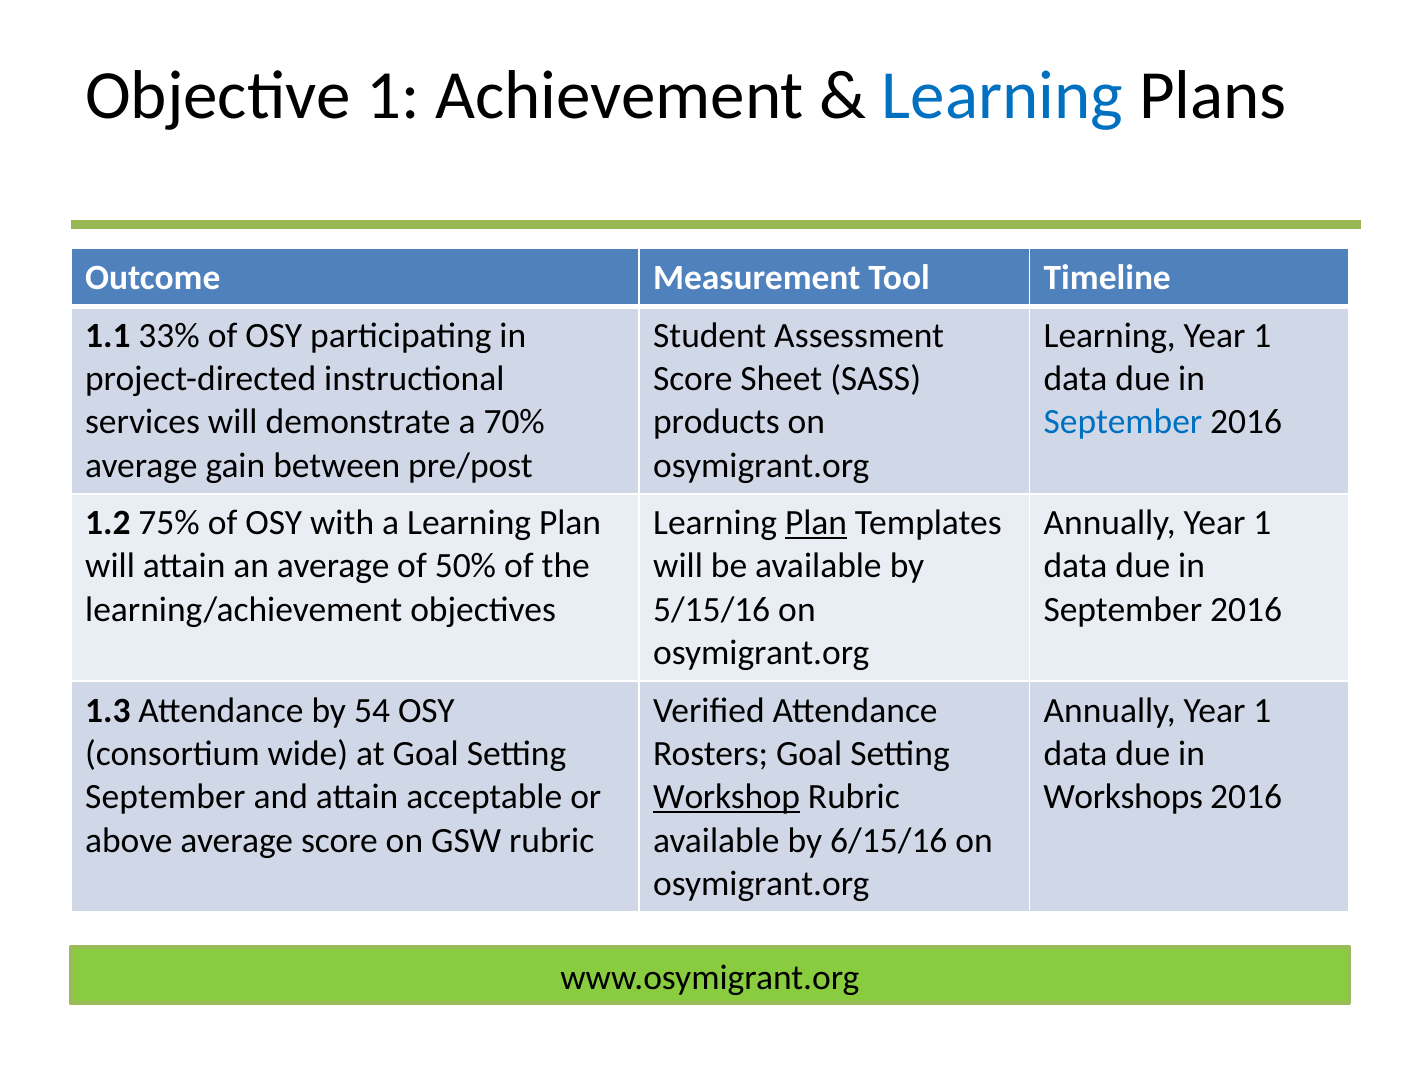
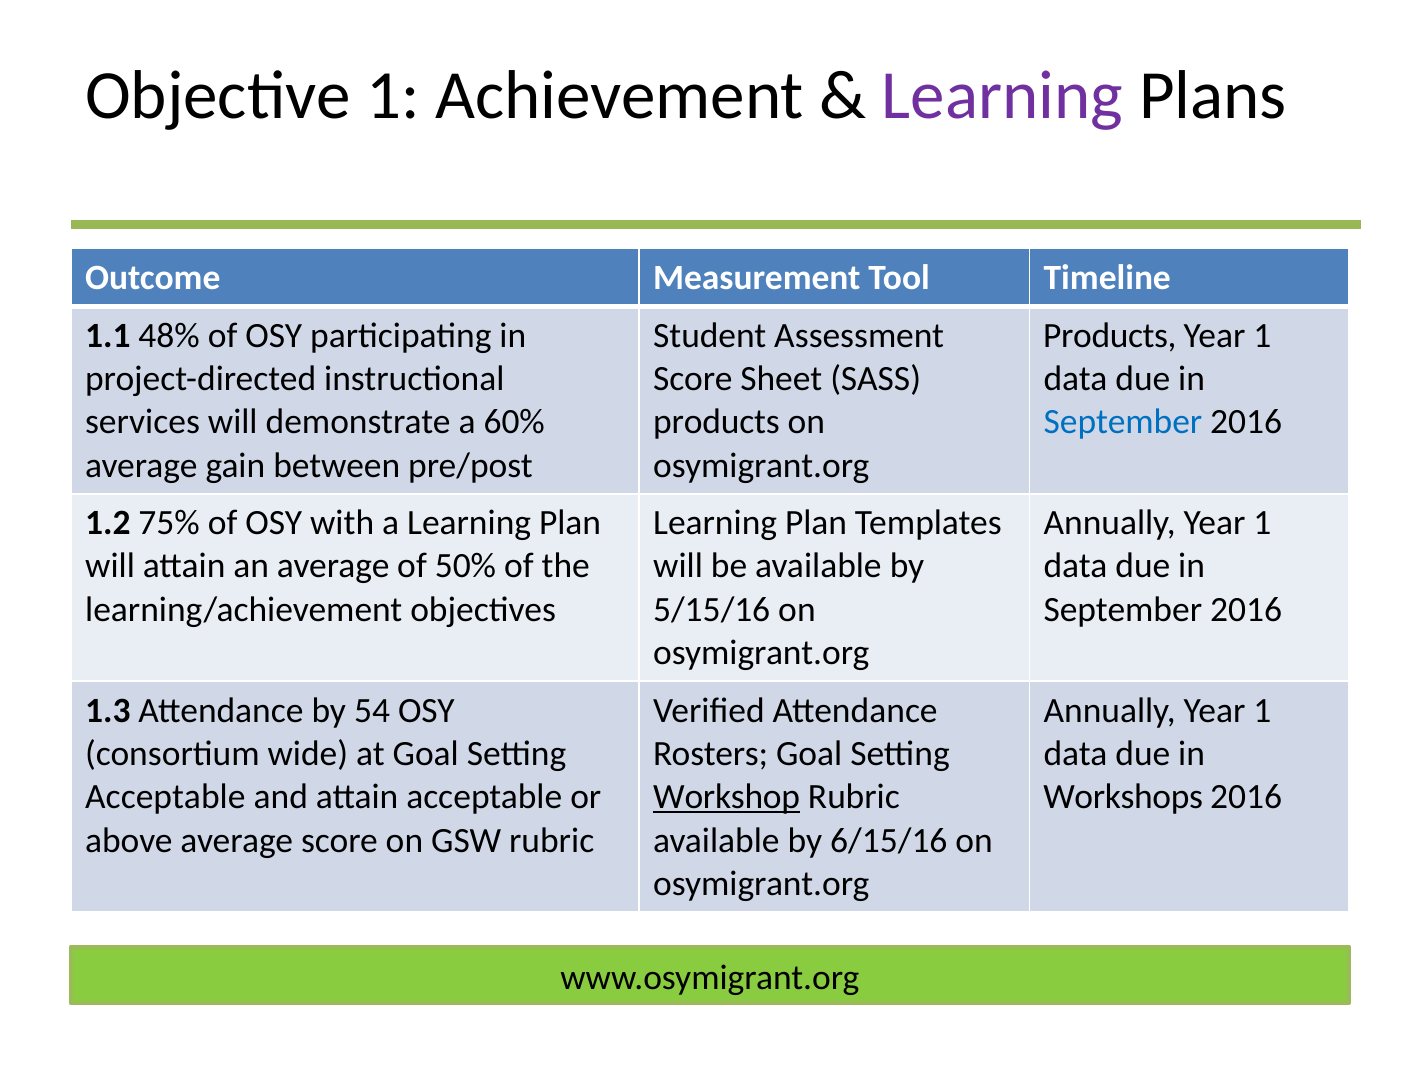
Learning at (1003, 96) colour: blue -> purple
33%: 33% -> 48%
Learning at (1110, 335): Learning -> Products
70%: 70% -> 60%
Plan at (816, 523) underline: present -> none
September at (165, 797): September -> Acceptable
